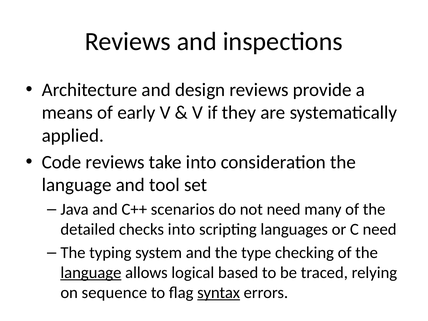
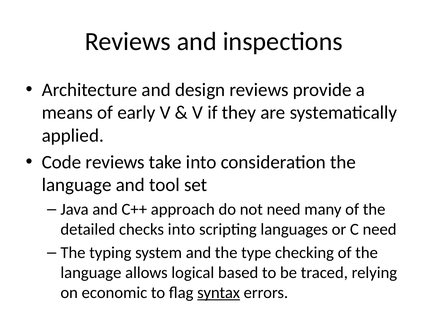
scenarios: scenarios -> approach
language at (91, 273) underline: present -> none
sequence: sequence -> economic
